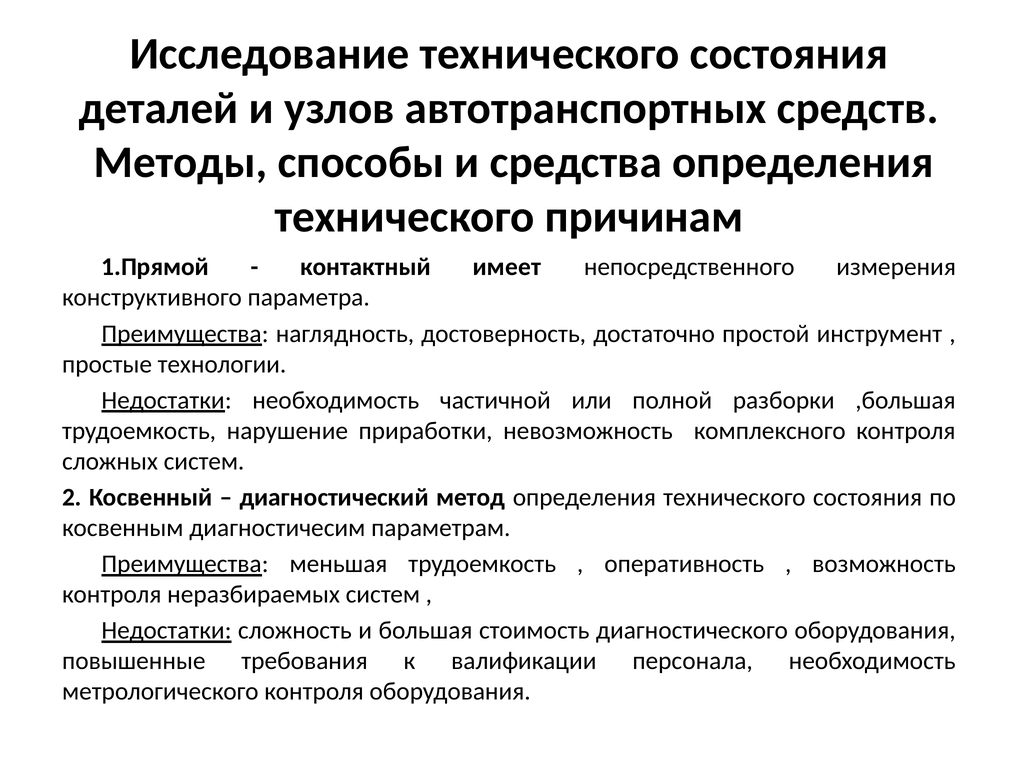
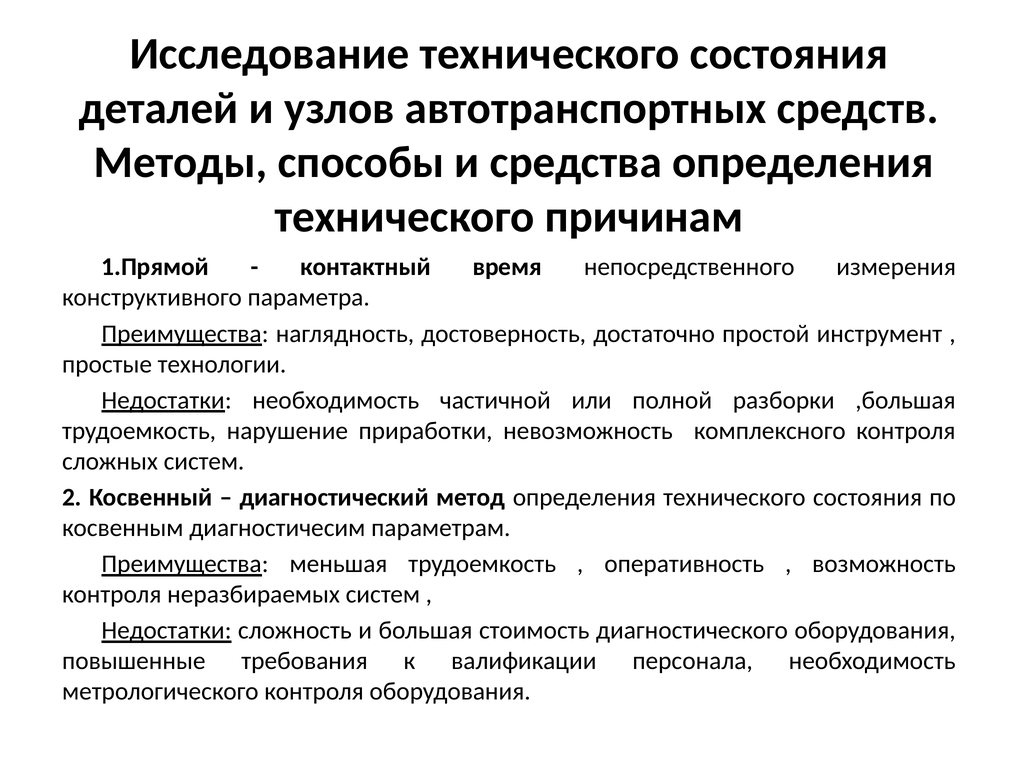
имеет: имеет -> время
